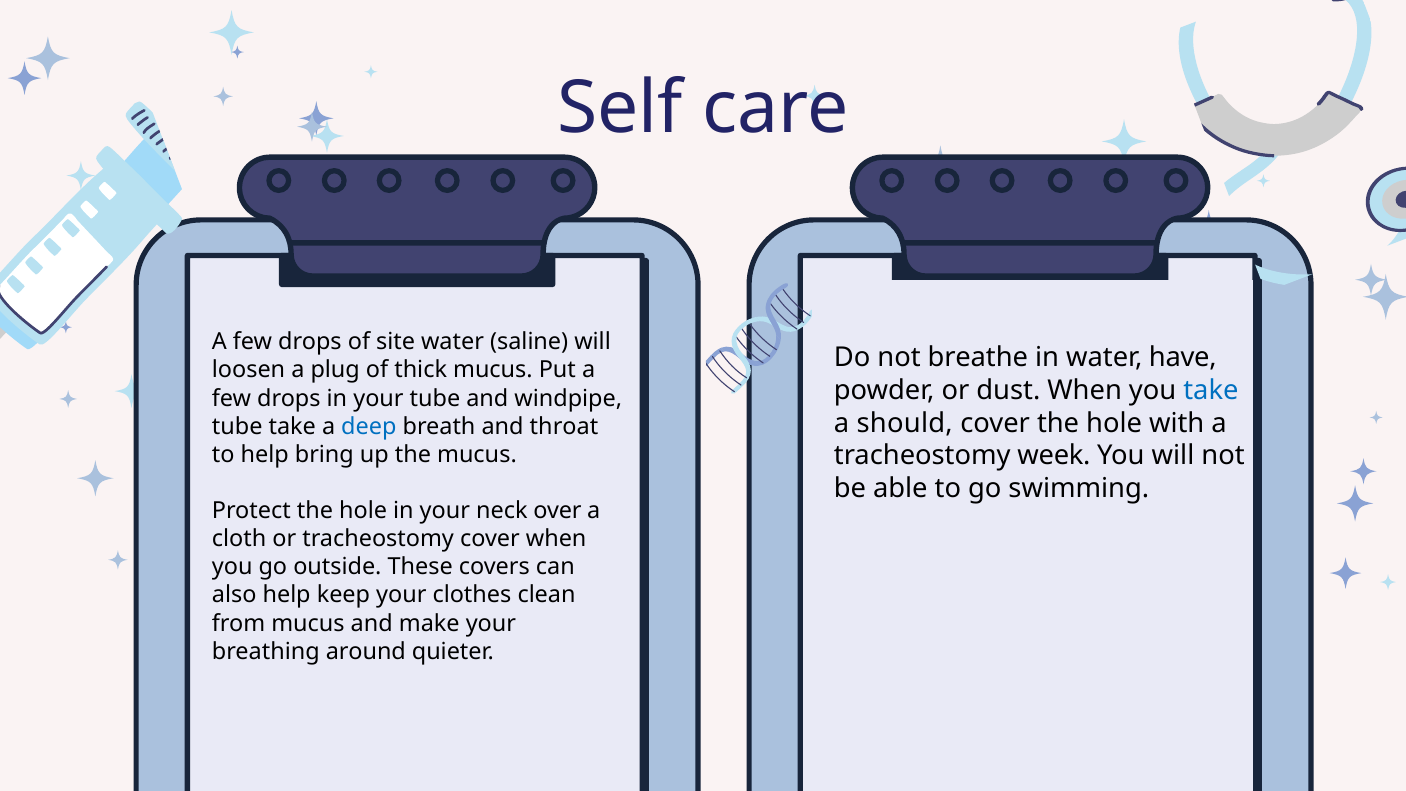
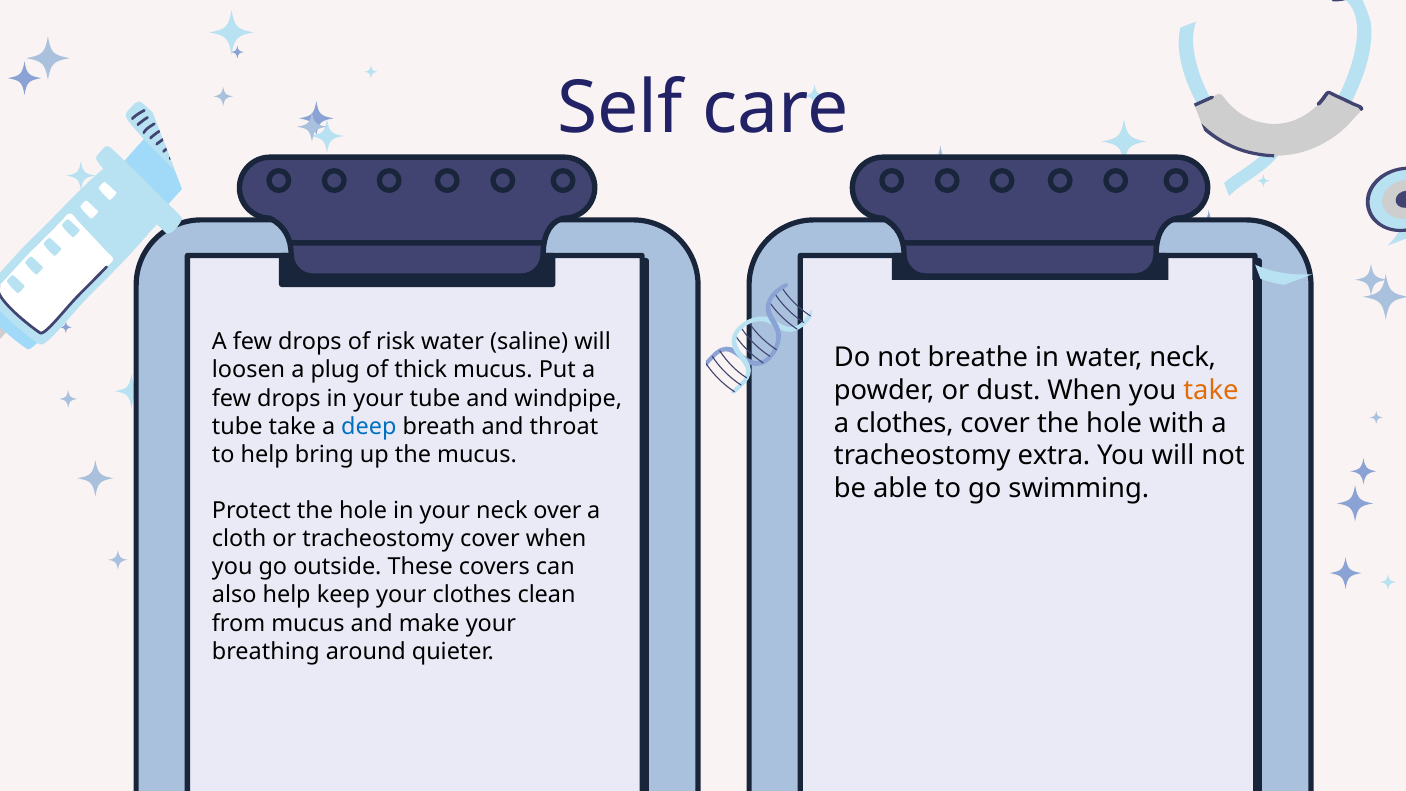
site: site -> risk
water have: have -> neck
take at (1211, 390) colour: blue -> orange
a should: should -> clothes
week: week -> extra
